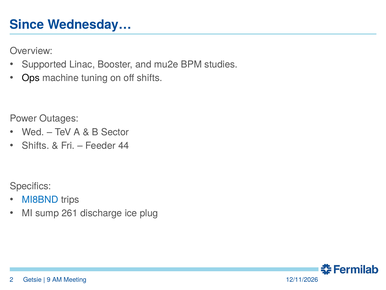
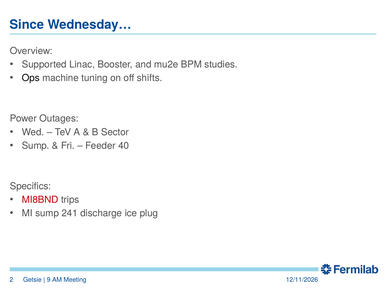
Shifts at (36, 145): Shifts -> Sump
44: 44 -> 40
MI8BND colour: blue -> red
261: 261 -> 241
